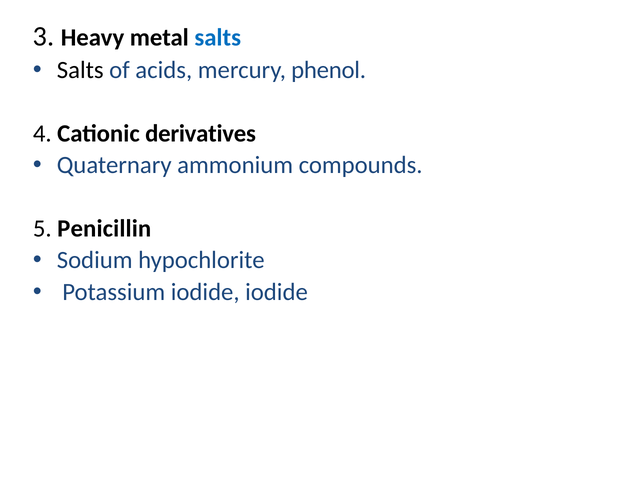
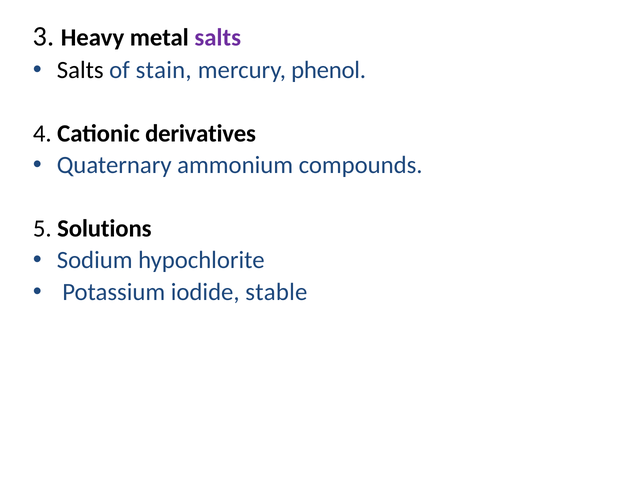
salts at (218, 38) colour: blue -> purple
acids: acids -> stain
Penicillin: Penicillin -> Solutions
iodide iodide: iodide -> stable
